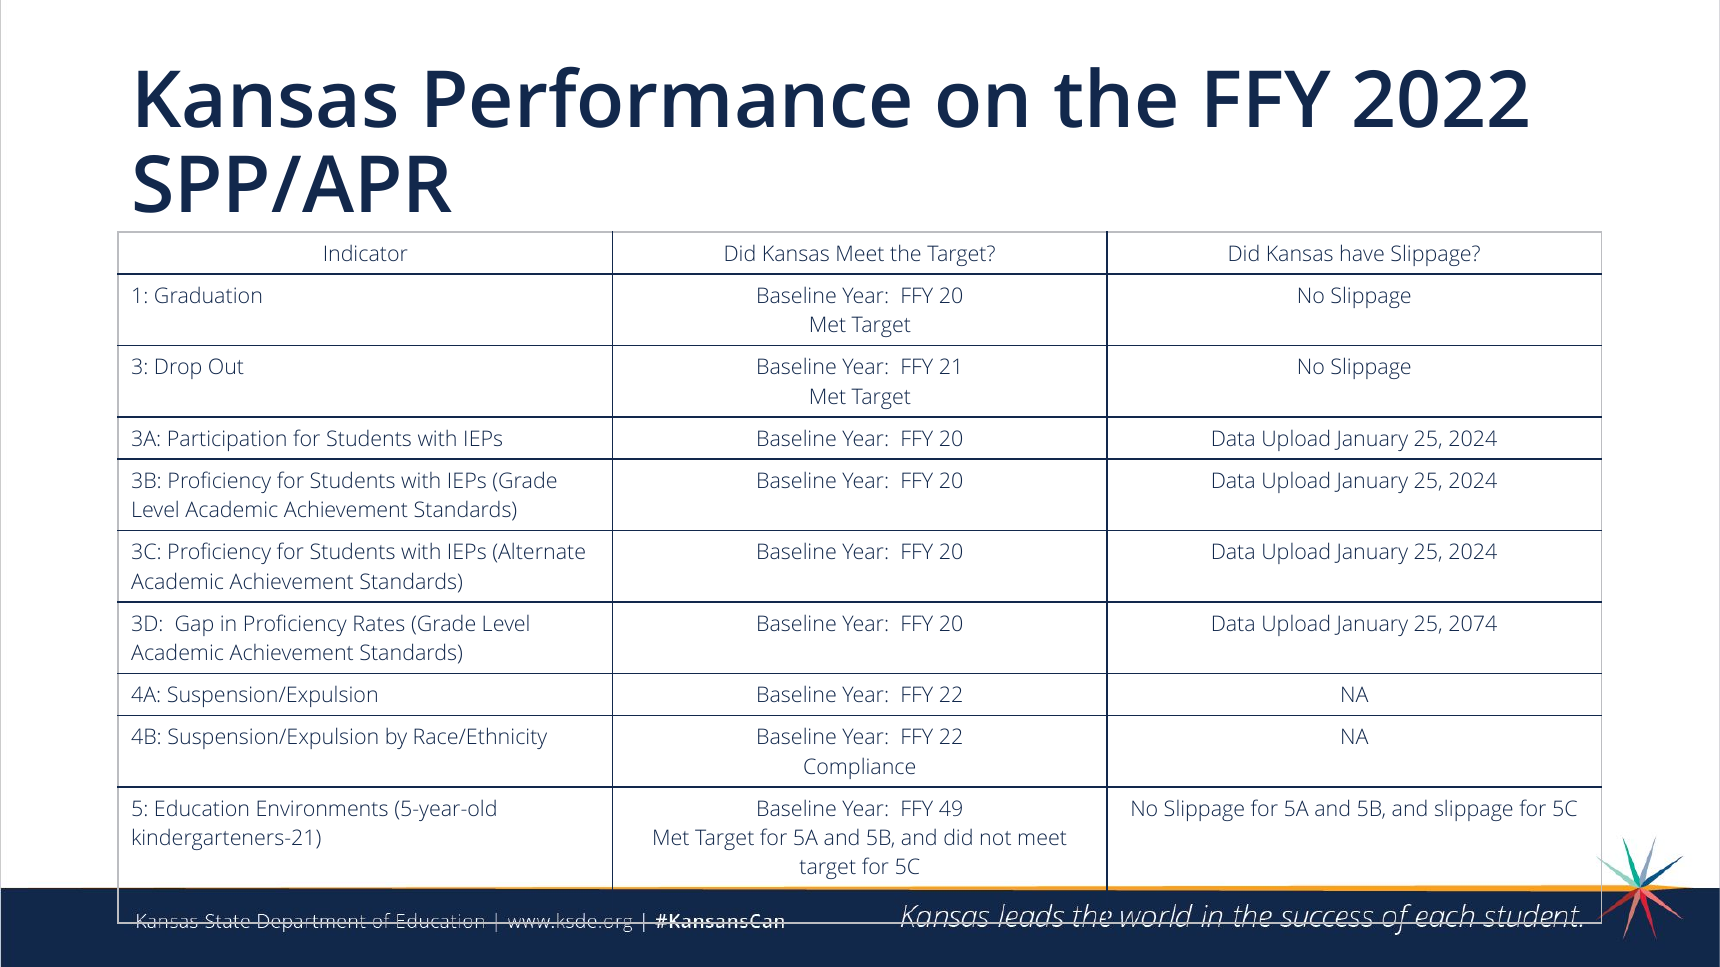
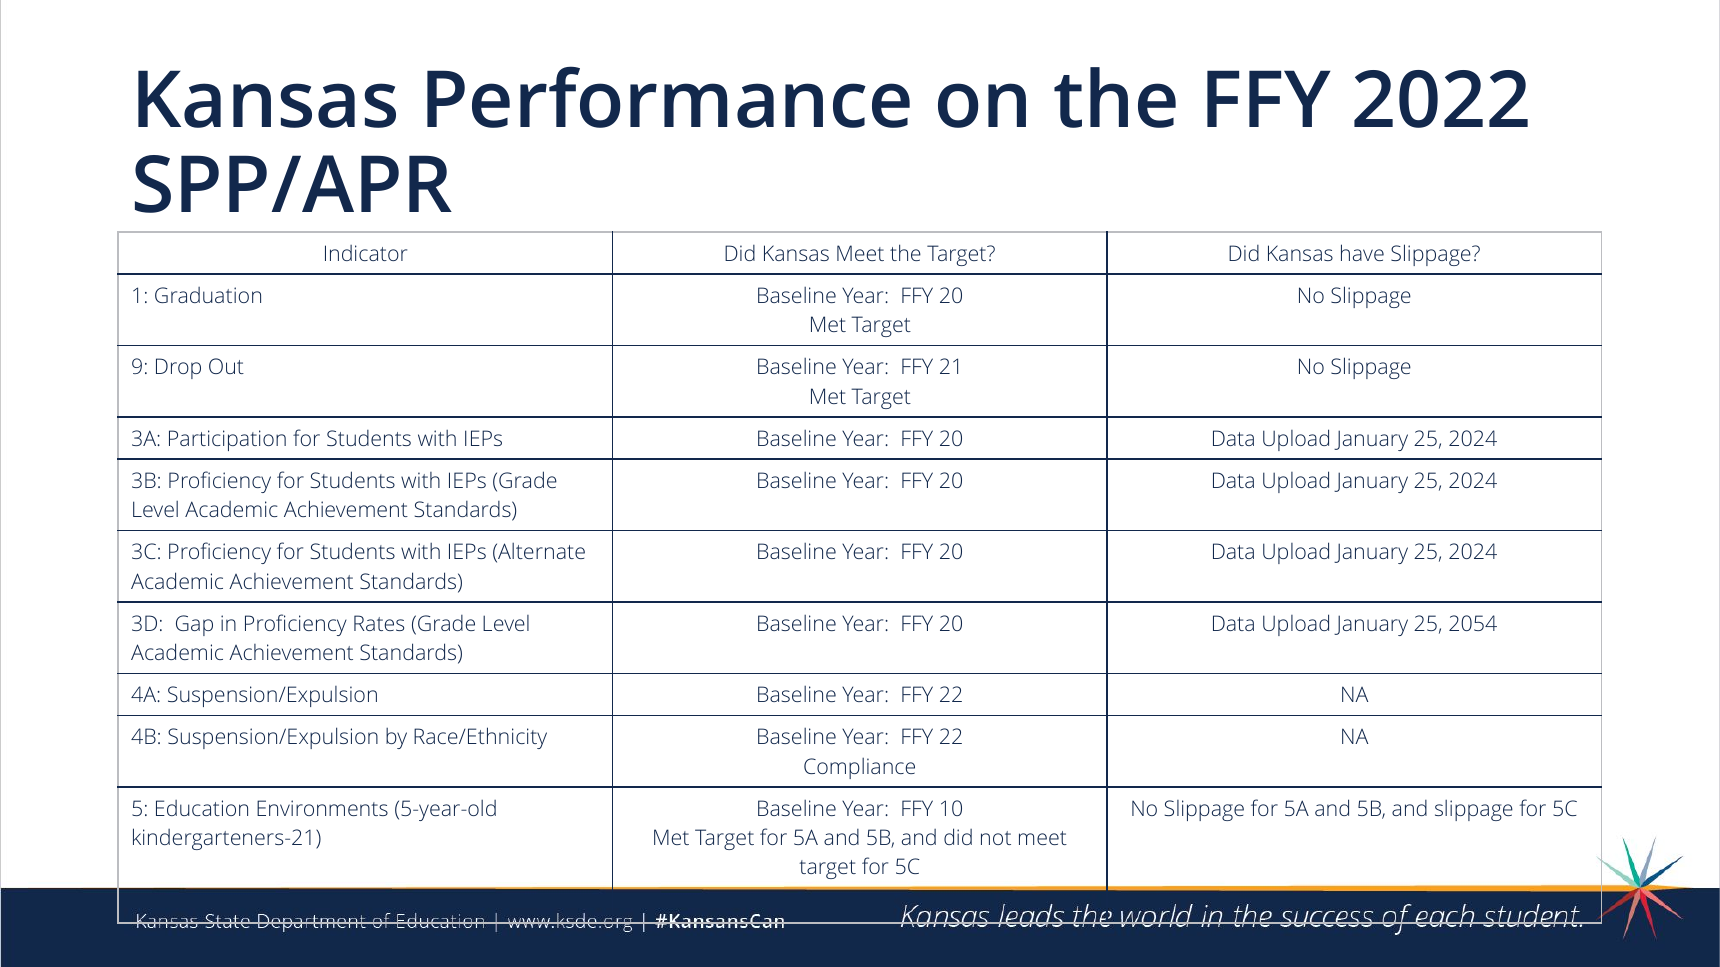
3: 3 -> 9
2074: 2074 -> 2054
49: 49 -> 10
